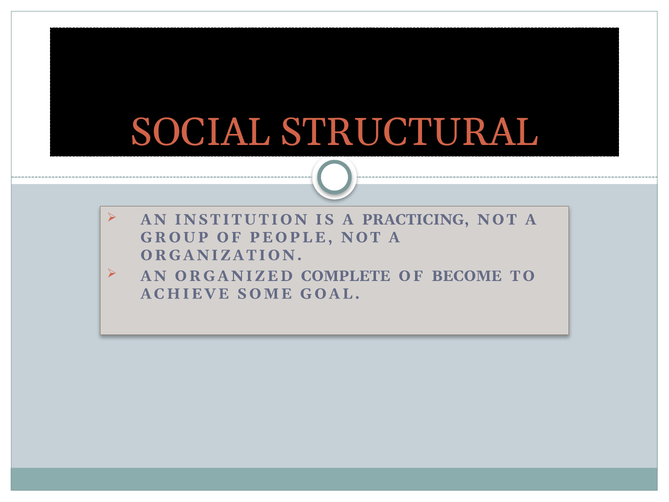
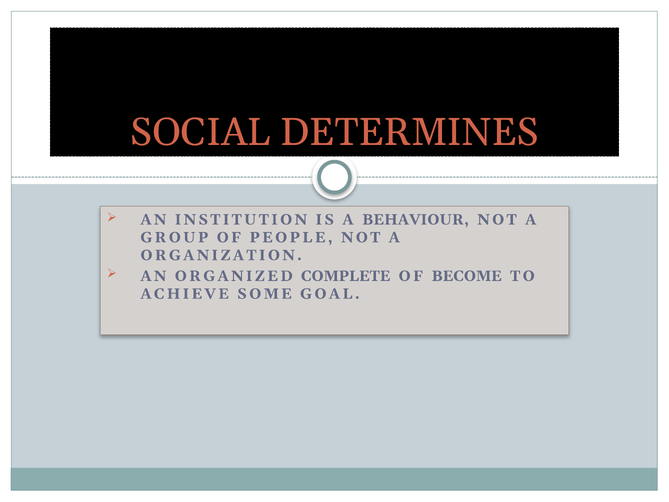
STRUCTURAL: STRUCTURAL -> DETERMINES
PRACTICING: PRACTICING -> BEHAVIOUR
